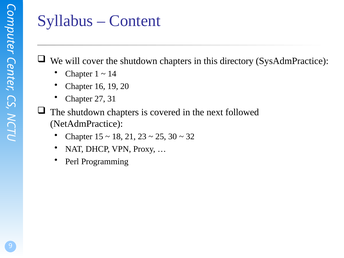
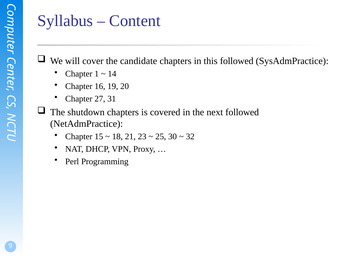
cover the shutdown: shutdown -> candidate
this directory: directory -> followed
